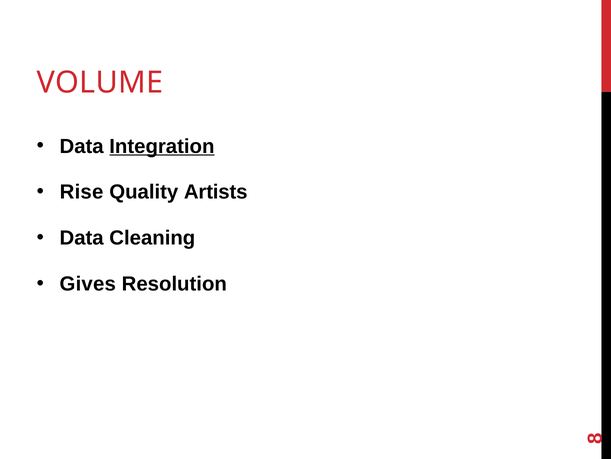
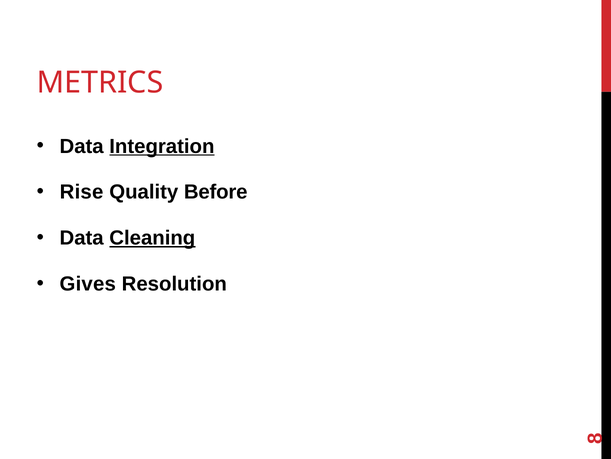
VOLUME: VOLUME -> METRICS
Artists: Artists -> Before
Cleaning underline: none -> present
